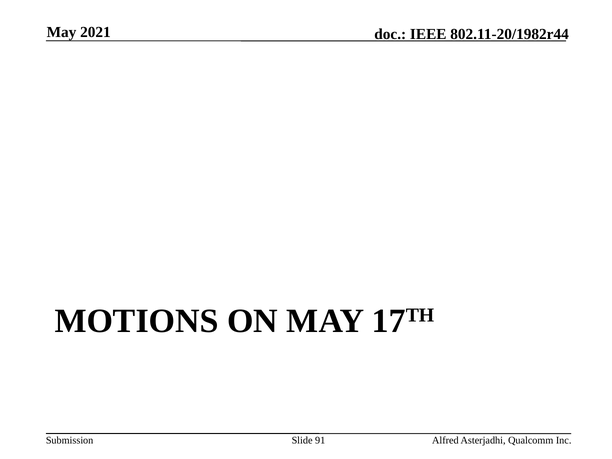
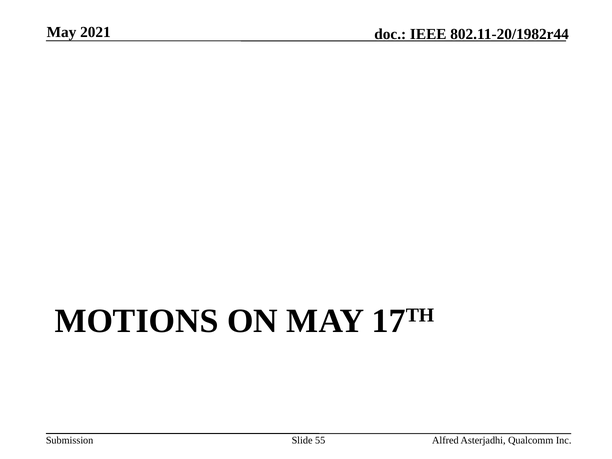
91: 91 -> 55
